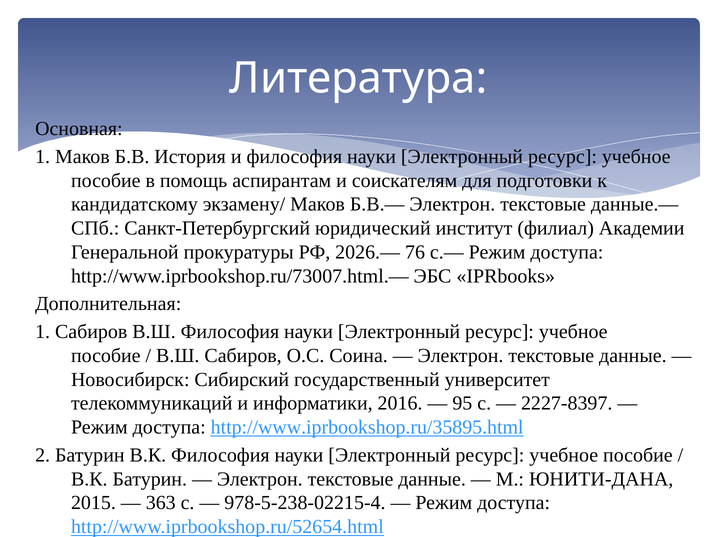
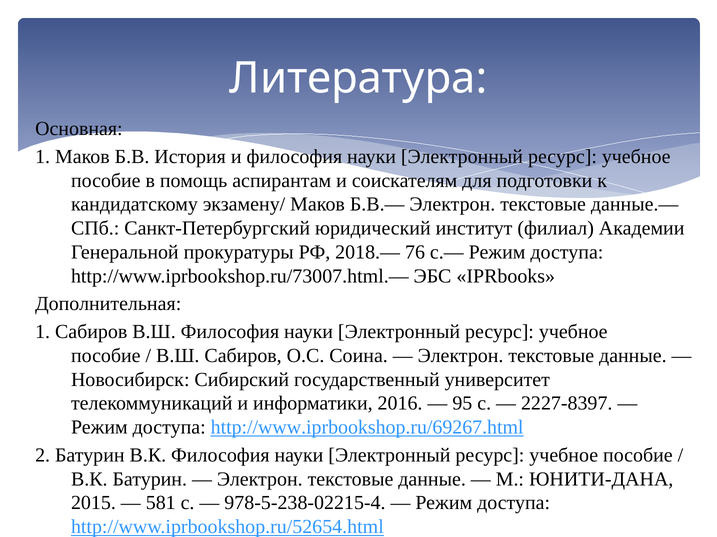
2026.—: 2026.— -> 2018.—
http://www.iprbookshop.ru/35895.html: http://www.iprbookshop.ru/35895.html -> http://www.iprbookshop.ru/69267.html
363: 363 -> 581
